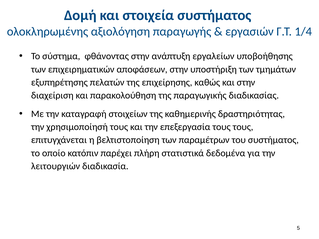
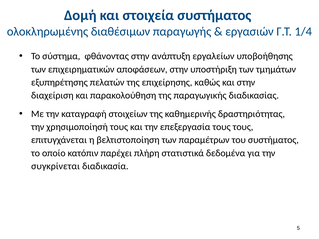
αξιολόγηση: αξιολόγηση -> διαθέσιμων
λειτουργιών: λειτουργιών -> συγκρίνεται
